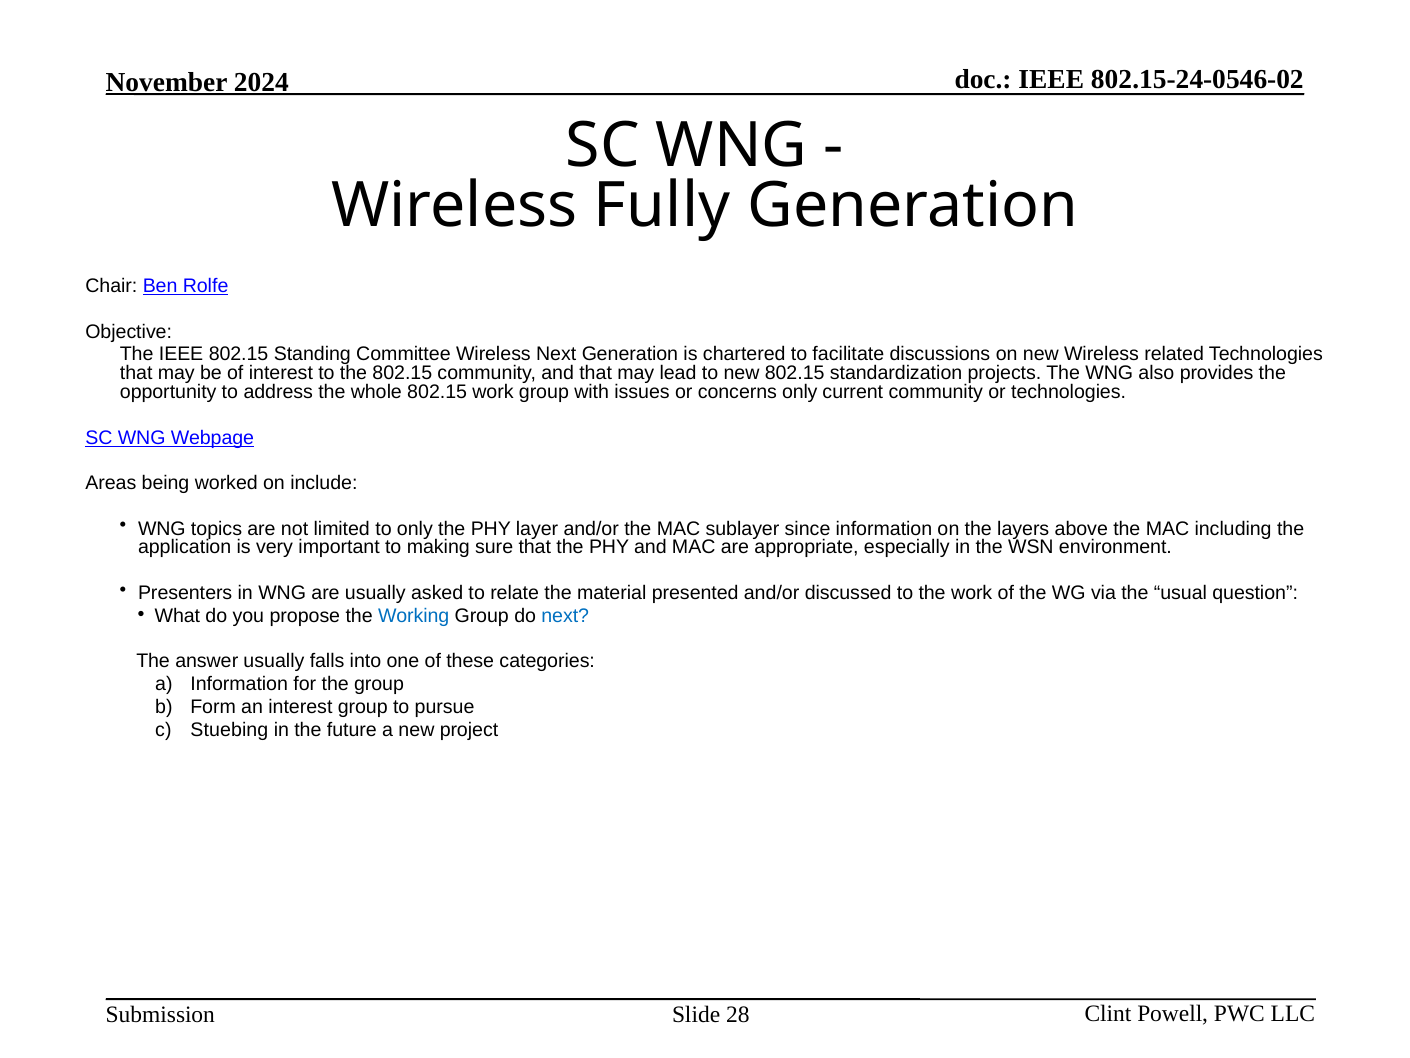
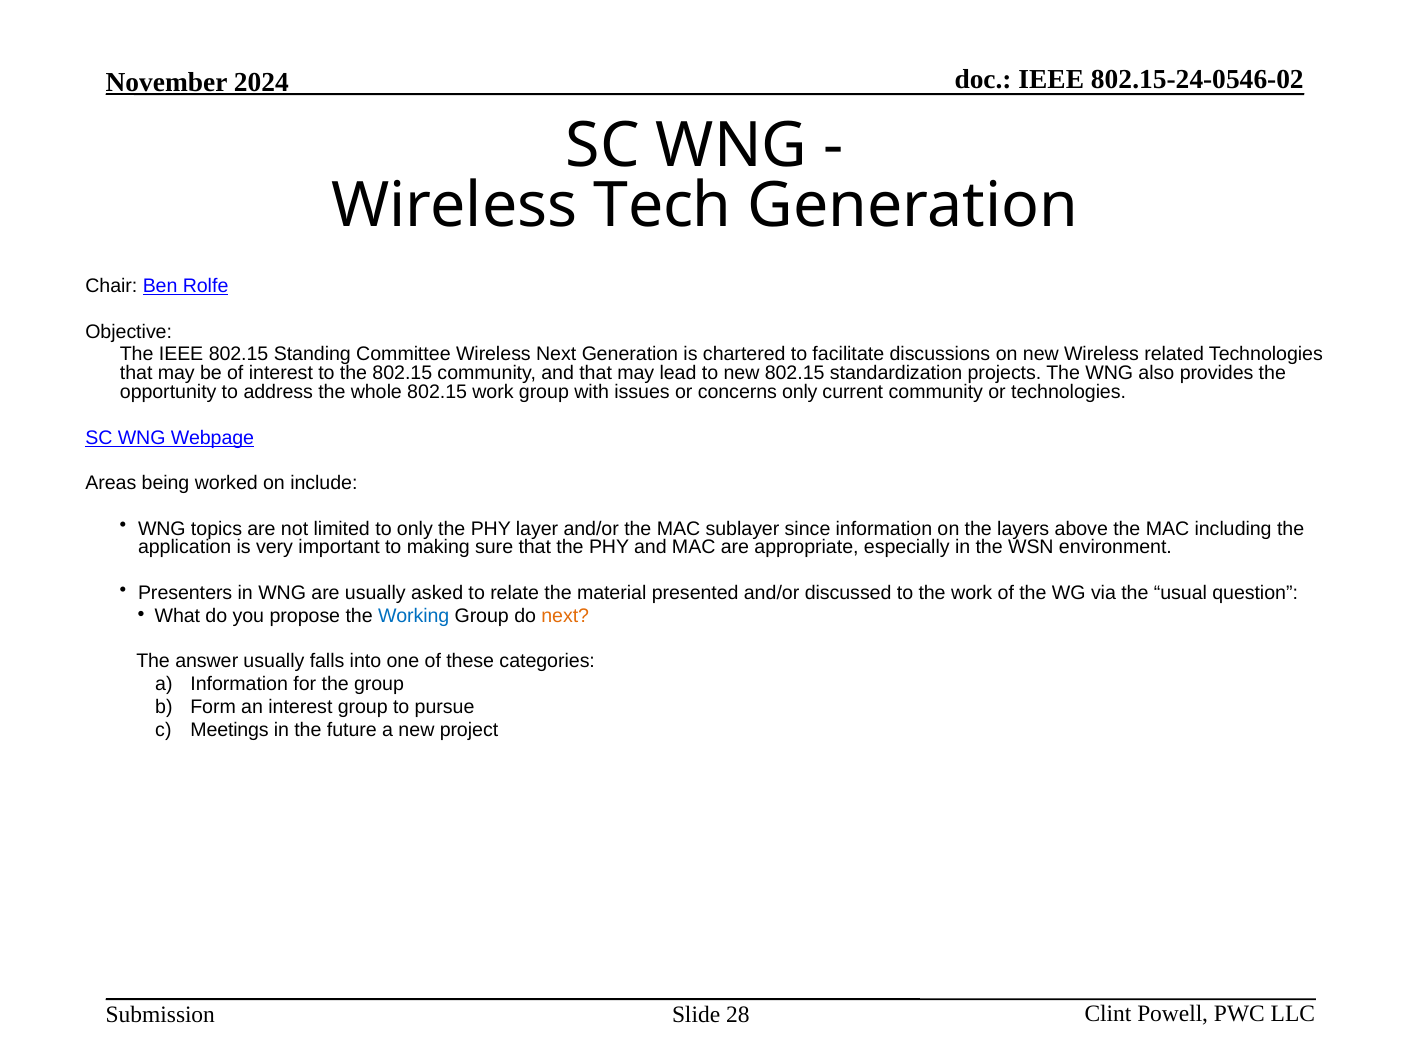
Fully: Fully -> Tech
next at (565, 615) colour: blue -> orange
Stuebing: Stuebing -> Meetings
